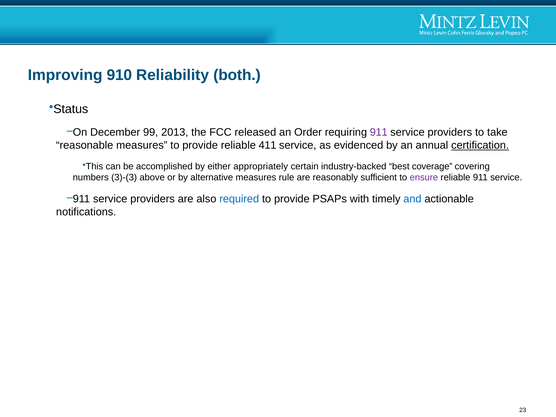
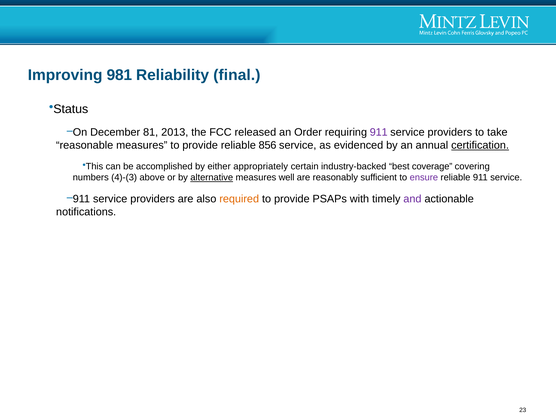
910: 910 -> 981
both: both -> final
99: 99 -> 81
411: 411 -> 856
3)-(3: 3)-(3 -> 4)-(3
alternative underline: none -> present
rule: rule -> well
required colour: blue -> orange
and colour: blue -> purple
